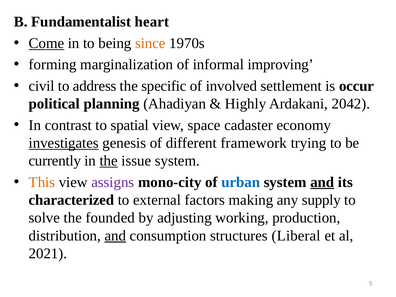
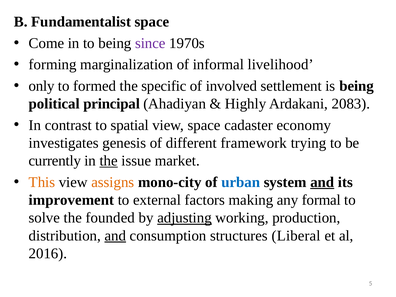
Fundamentalist heart: heart -> space
Come underline: present -> none
since colour: orange -> purple
improving: improving -> livelihood
civil: civil -> only
address: address -> formed
is occur: occur -> being
planning: planning -> principal
2042: 2042 -> 2083
investigates underline: present -> none
issue system: system -> market
assigns colour: purple -> orange
characterized: characterized -> improvement
supply: supply -> formal
adjusting underline: none -> present
2021: 2021 -> 2016
